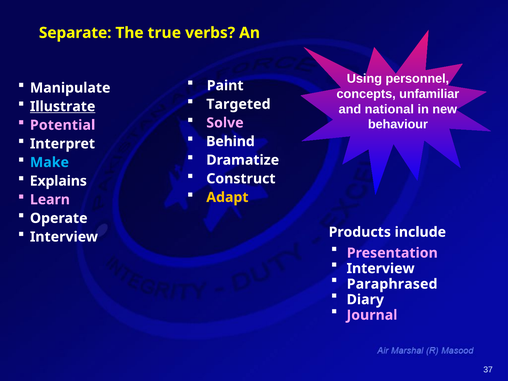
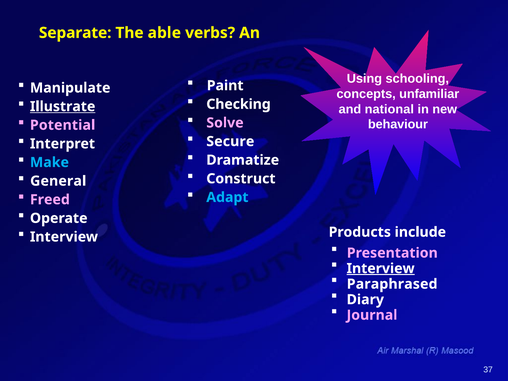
true: true -> able
personnel: personnel -> schooling
Targeted: Targeted -> Checking
Behind: Behind -> Secure
Explains: Explains -> General
Adapt colour: yellow -> light blue
Learn: Learn -> Freed
Interview at (381, 269) underline: none -> present
